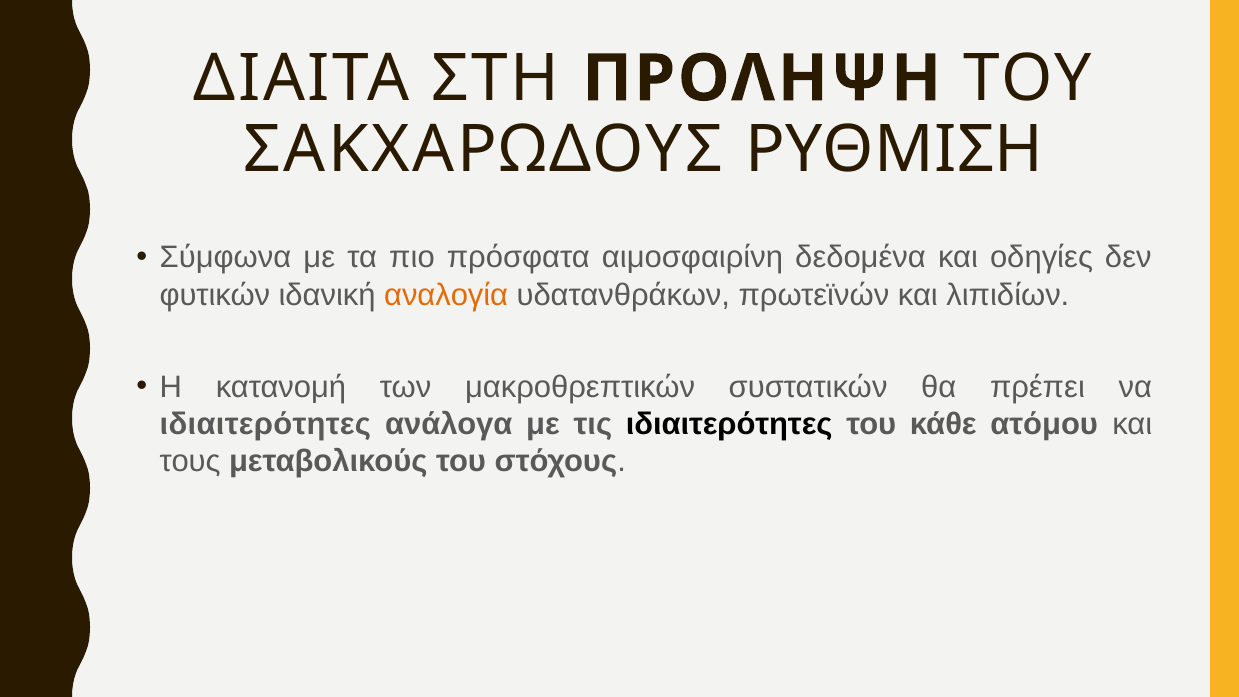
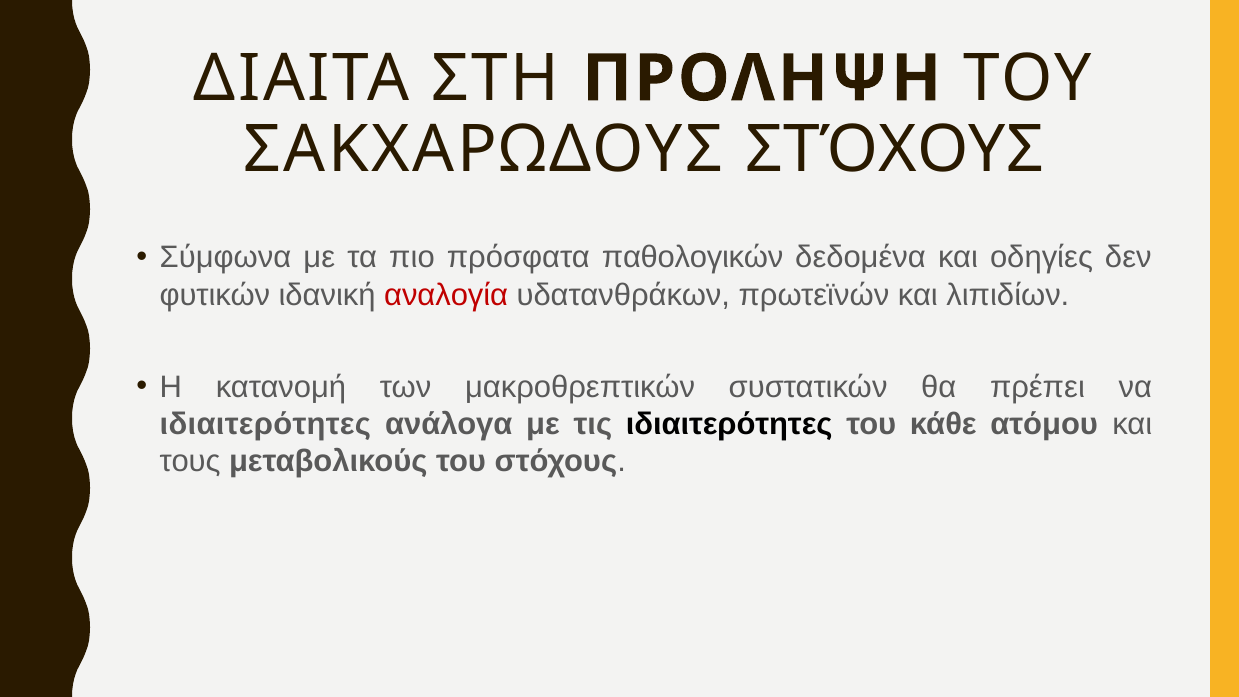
ΣΑΚΧΑΡΩΔΟΥΣ ΡΥΘΜΙΣΗ: ΡΥΘΜΙΣΗ -> ΣΤΌΧΟΥΣ
αιμοσφαιρίνη: αιμοσφαιρίνη -> παθολογικών
αναλογία colour: orange -> red
